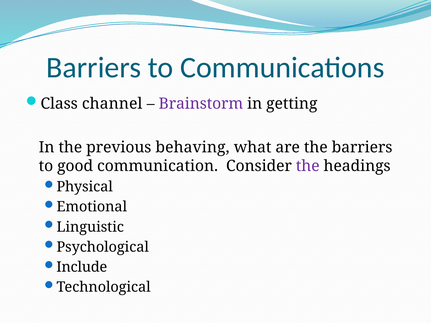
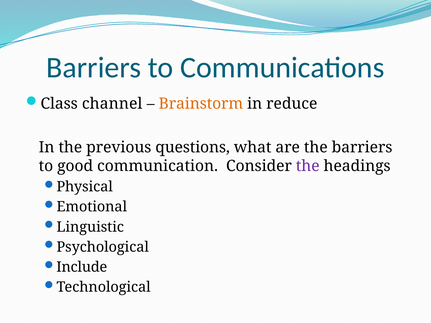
Brainstorm colour: purple -> orange
getting: getting -> reduce
behaving: behaving -> questions
